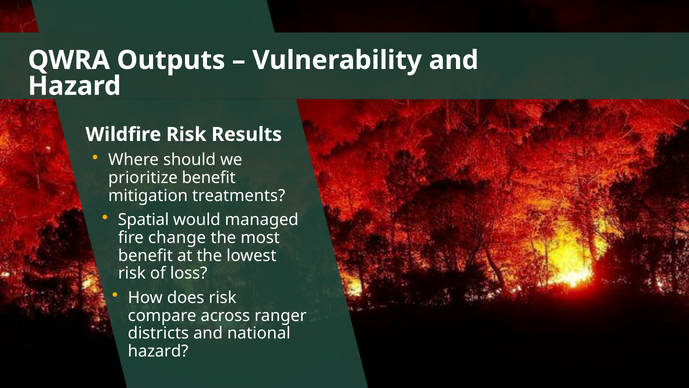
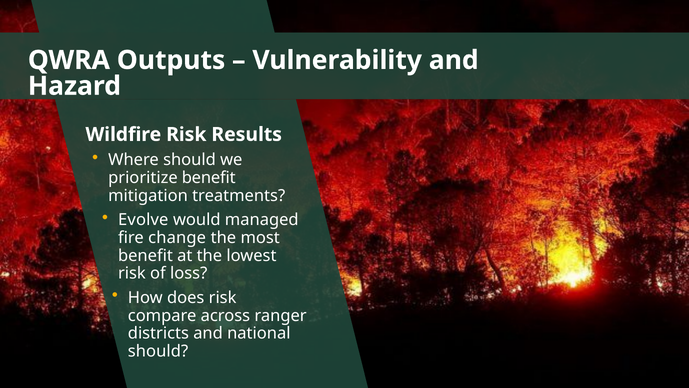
Spatial: Spatial -> Evolve
hazard at (158, 351): hazard -> should
